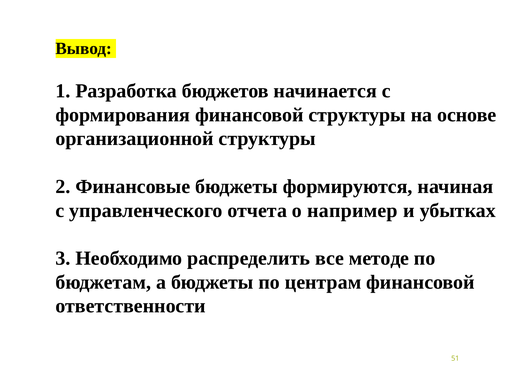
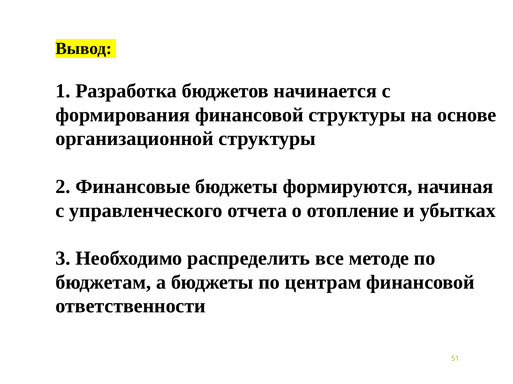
например: например -> отопление
